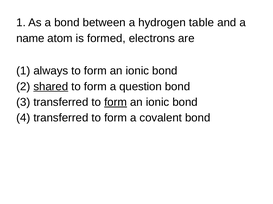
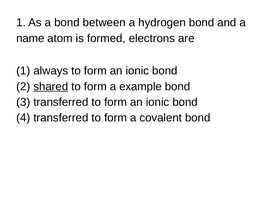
hydrogen table: table -> bond
question: question -> example
form at (116, 102) underline: present -> none
